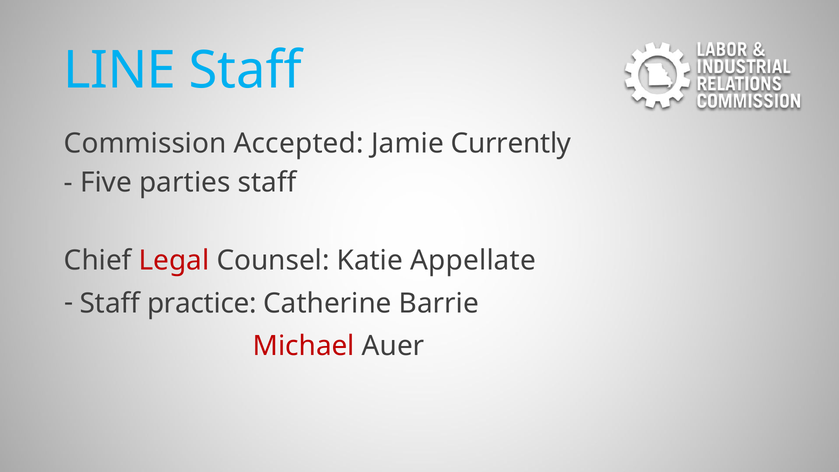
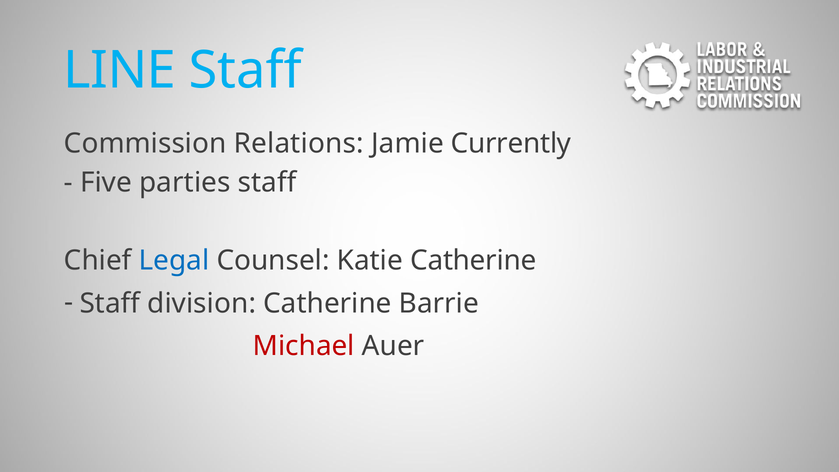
Accepted: Accepted -> Relations
Legal colour: red -> blue
Katie Appellate: Appellate -> Catherine
practice: practice -> division
